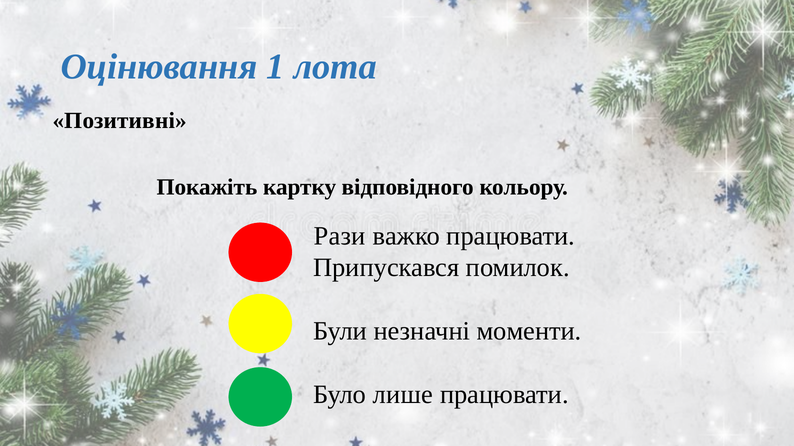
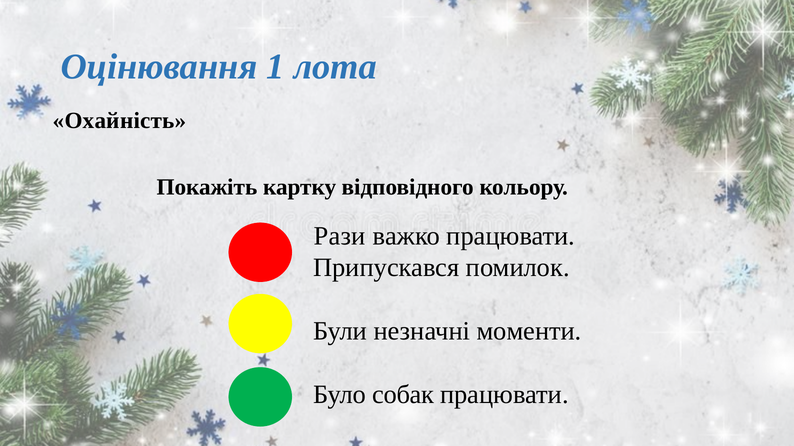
Позитивні: Позитивні -> Охайність
лише: лише -> собак
